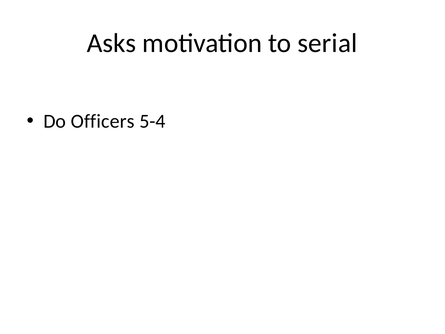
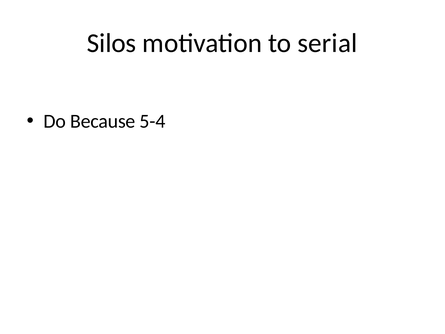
Asks: Asks -> Silos
Officers: Officers -> Because
